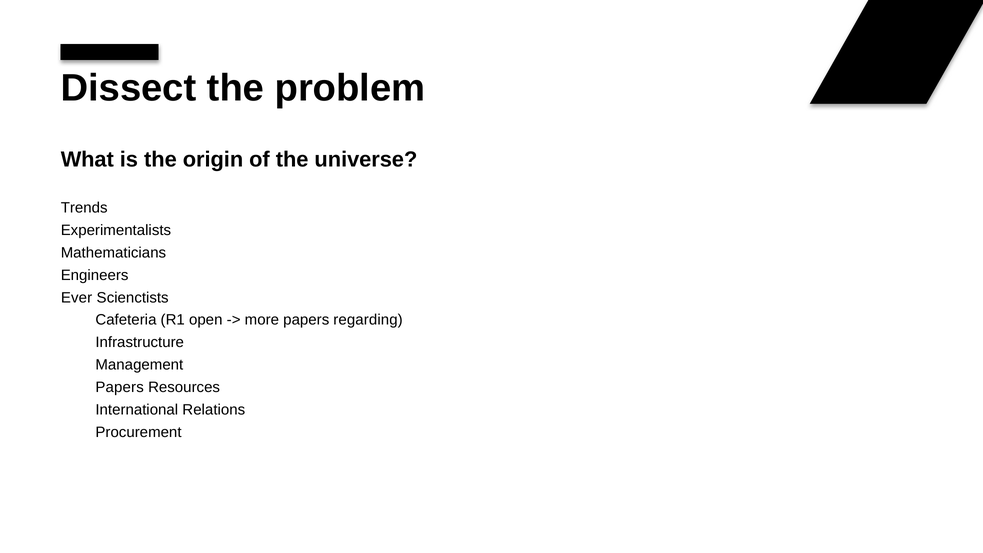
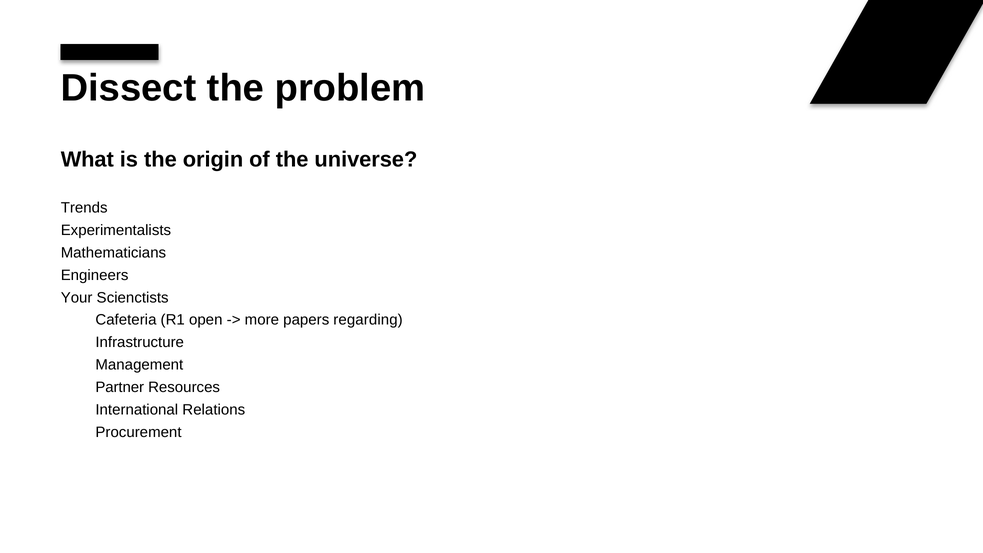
Ever: Ever -> Your
Papers at (120, 387): Papers -> Partner
